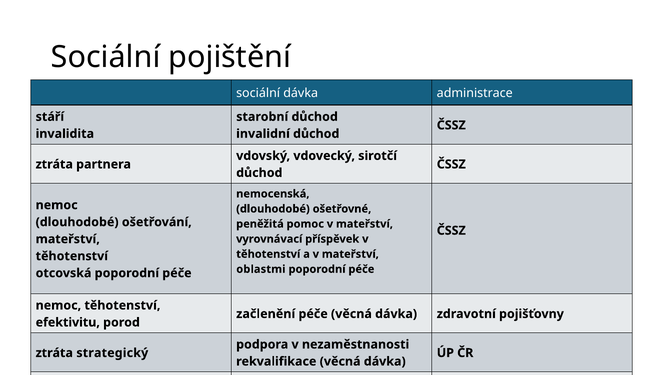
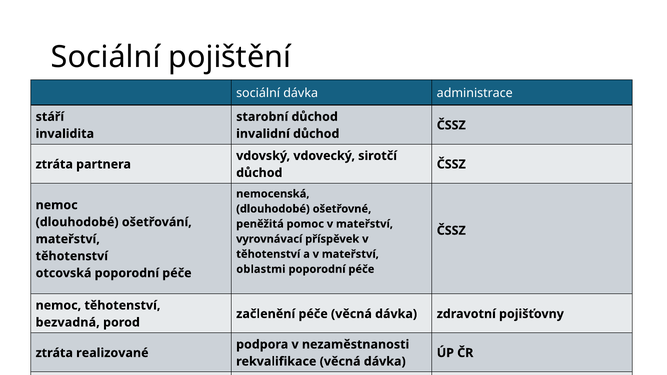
efektivitu: efektivitu -> bezvadná
strategický: strategický -> realizované
